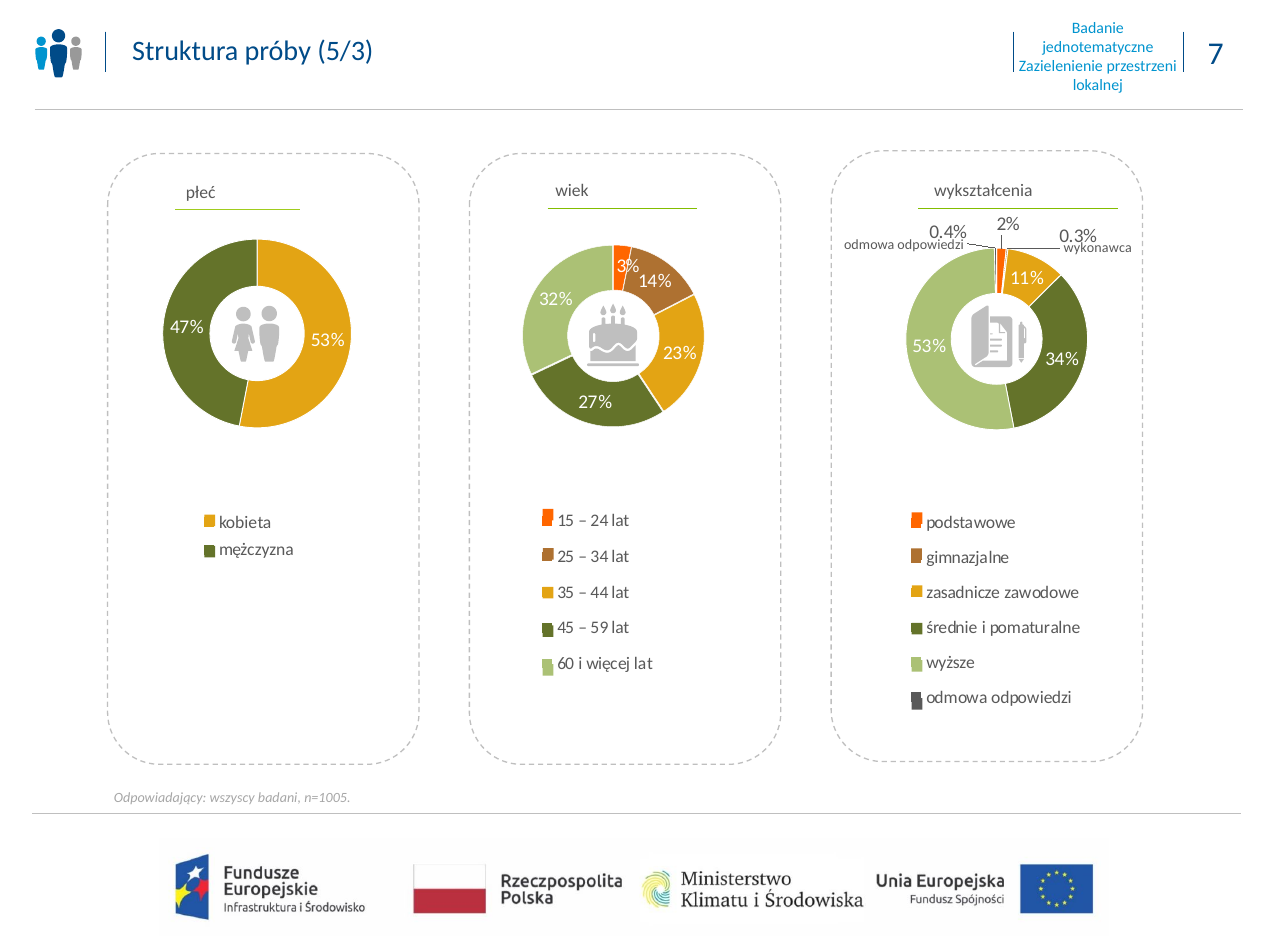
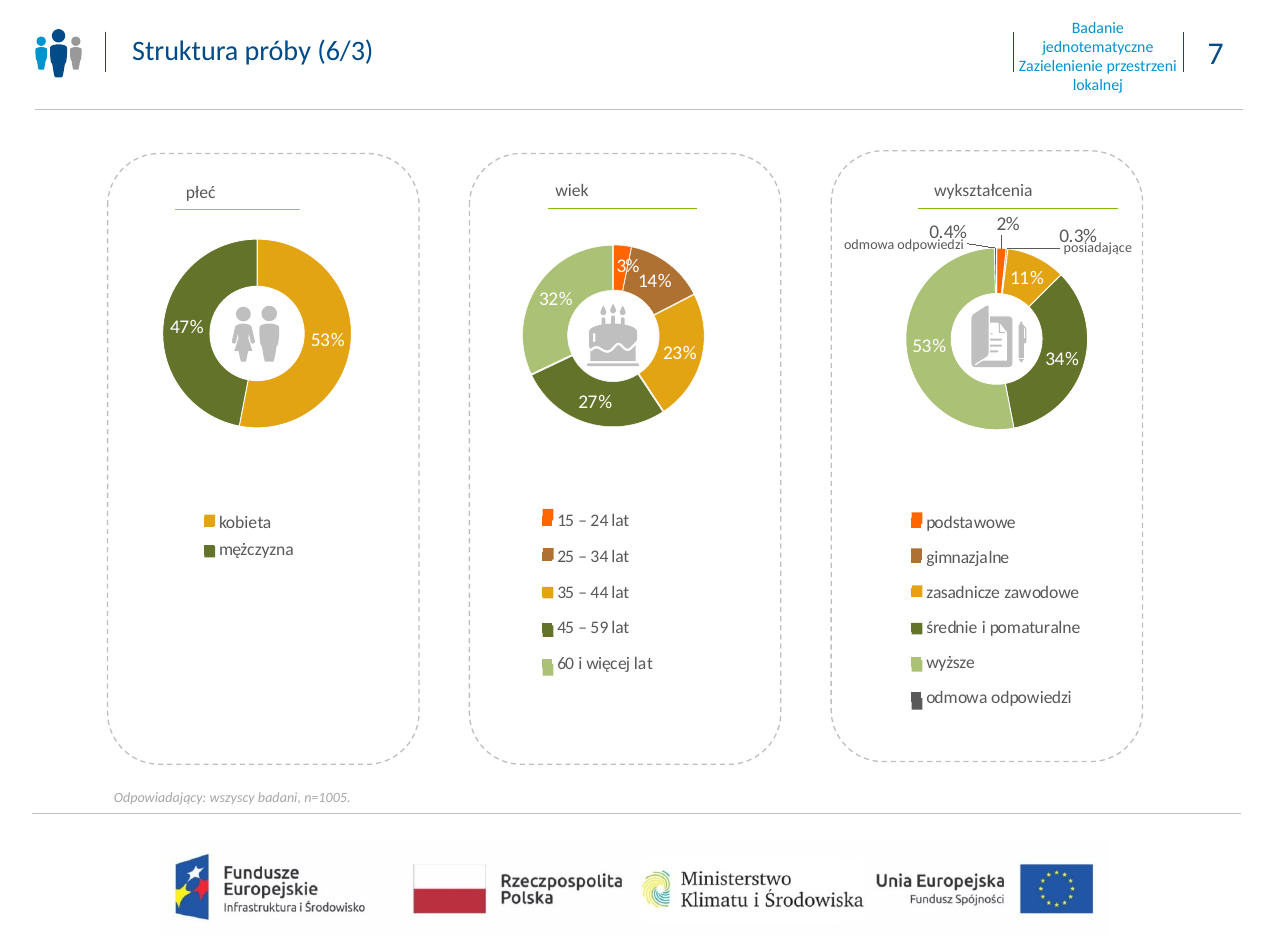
5/3: 5/3 -> 6/3
wykonawca: wykonawca -> posiadające
